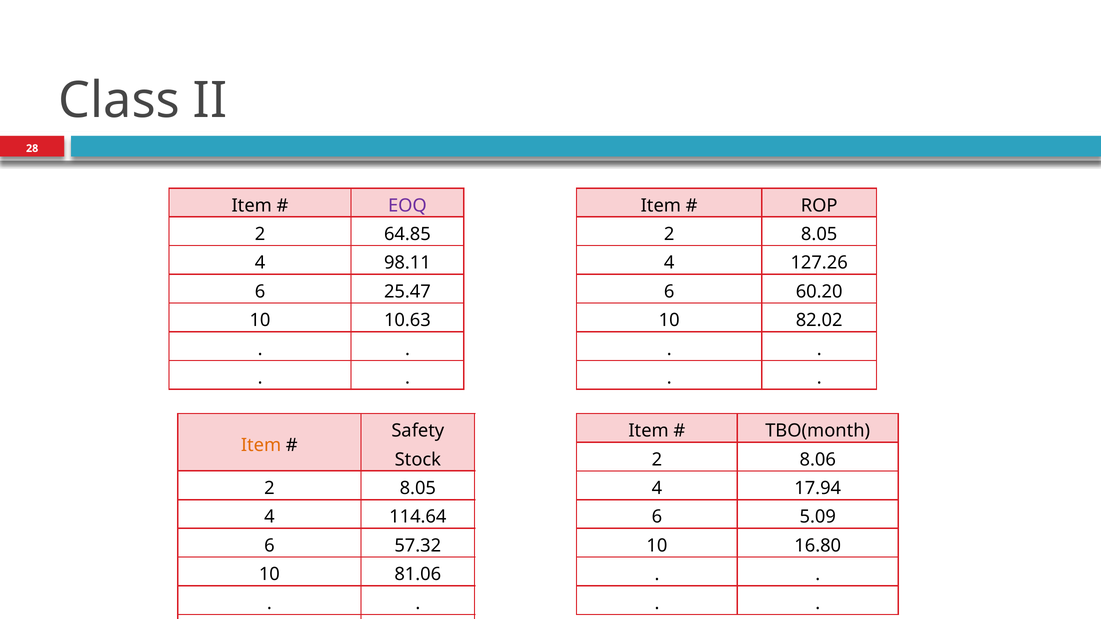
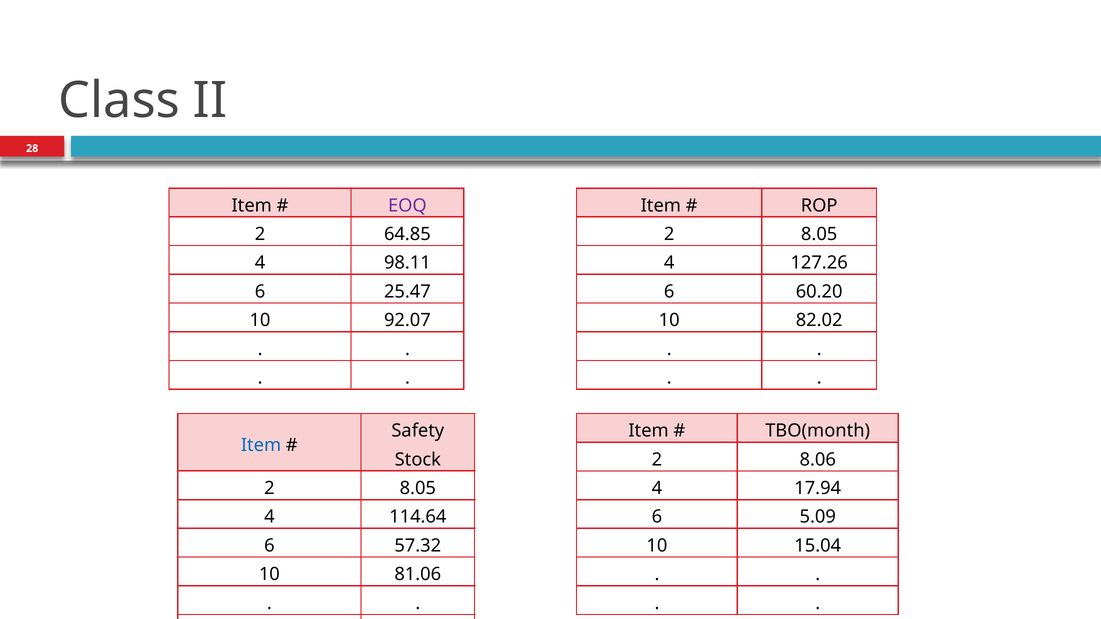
10.63: 10.63 -> 92.07
Item at (261, 445) colour: orange -> blue
16.80: 16.80 -> 15.04
